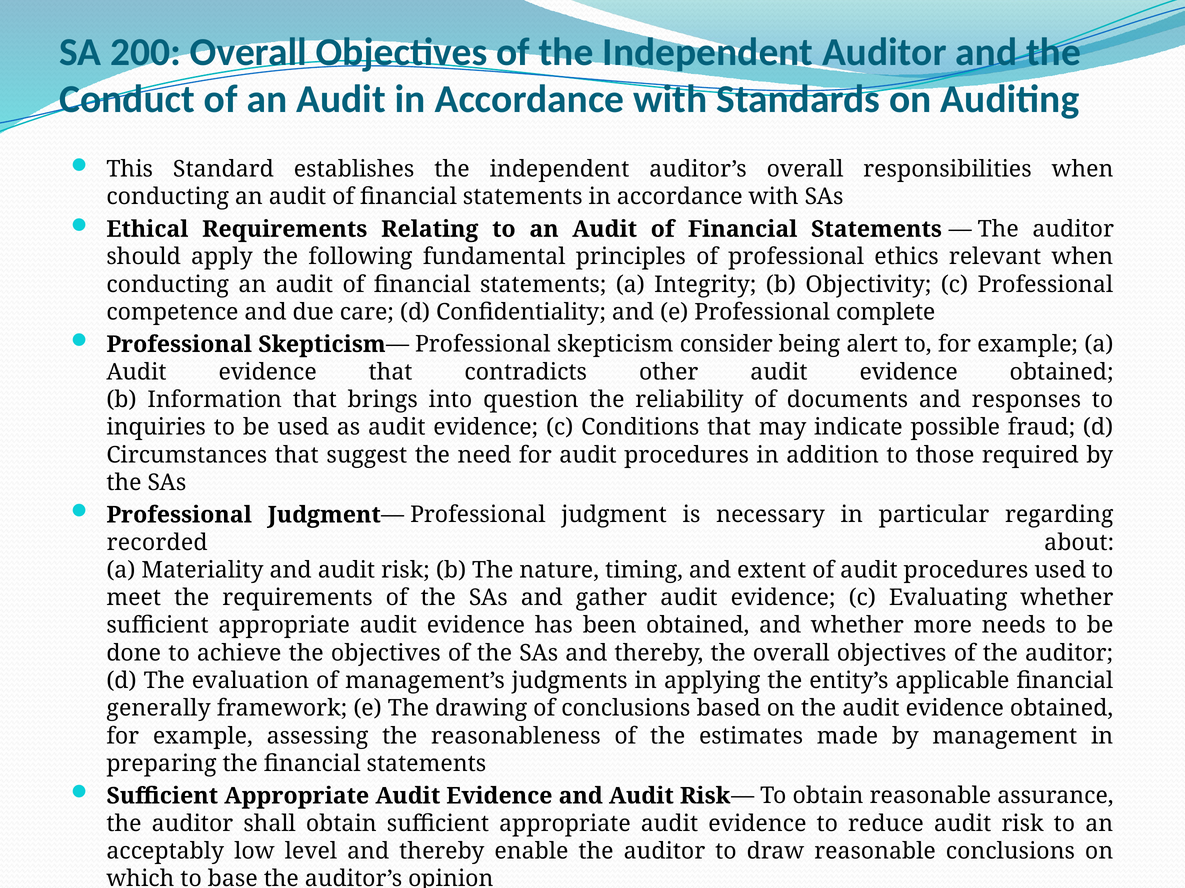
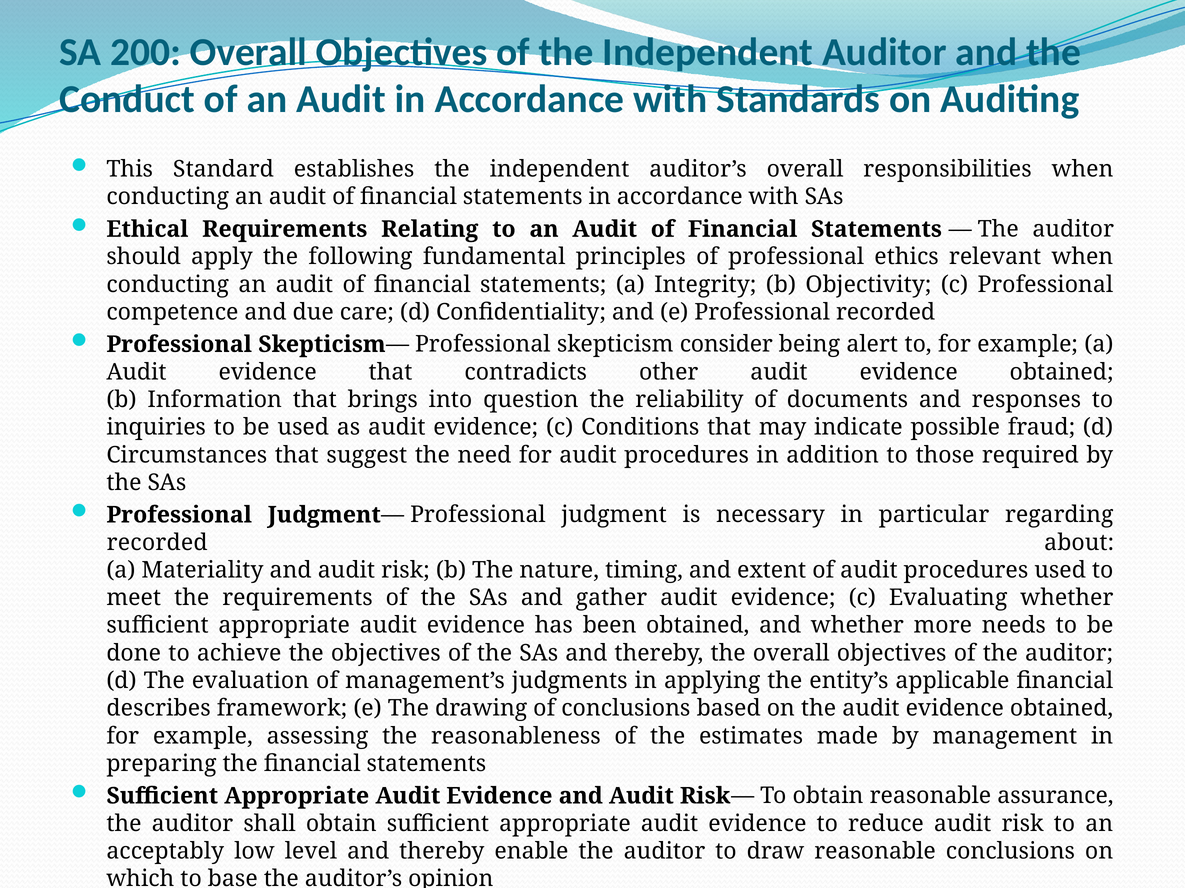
Professional complete: complete -> recorded
generally: generally -> describes
